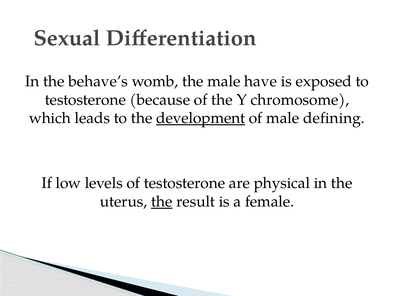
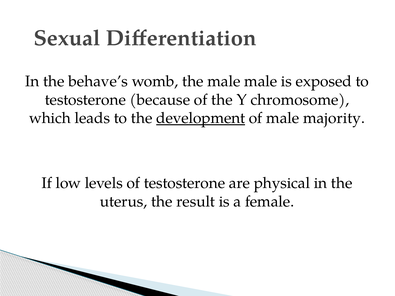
male have: have -> male
defining: defining -> majority
the at (162, 202) underline: present -> none
